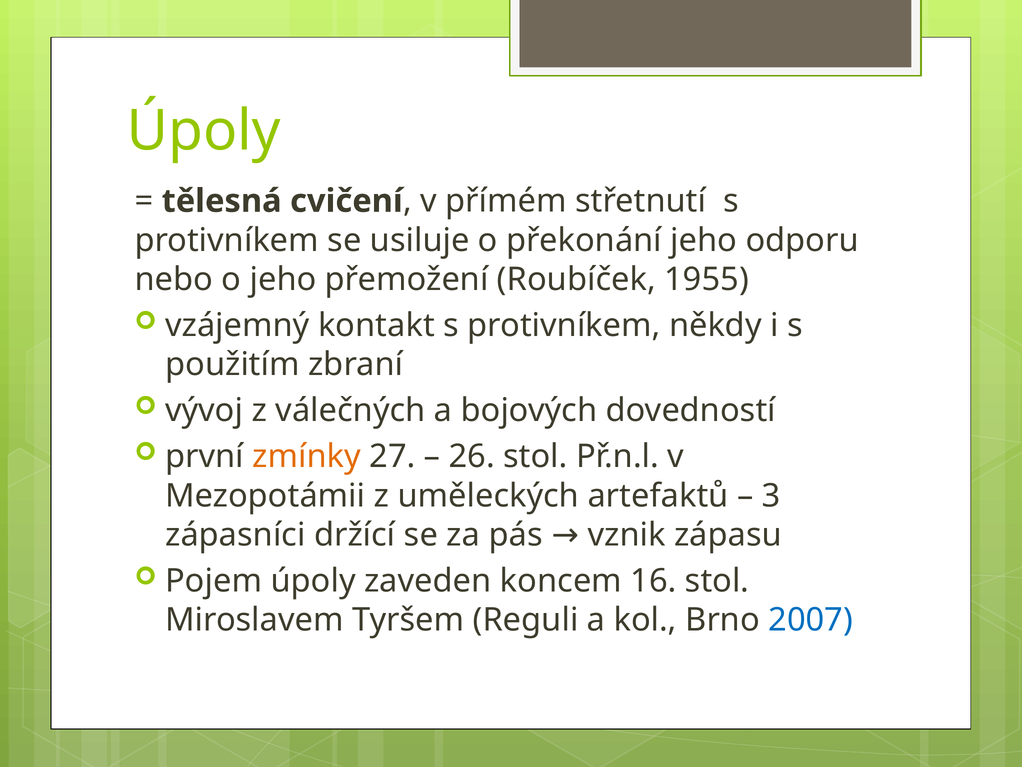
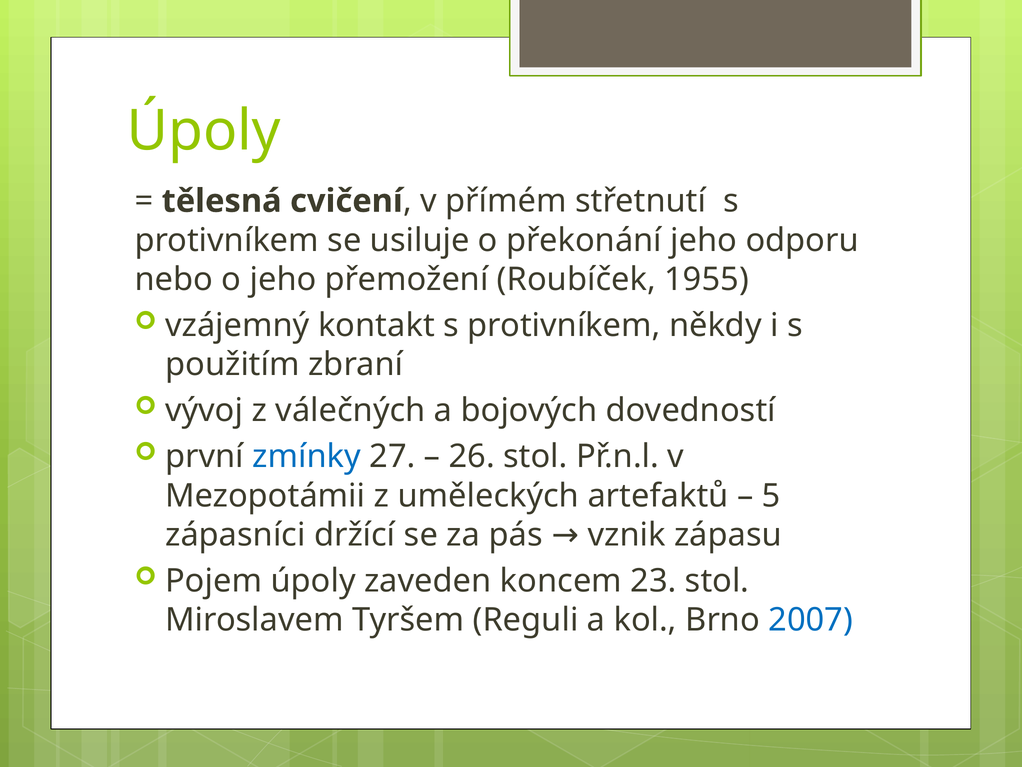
zmínky colour: orange -> blue
3: 3 -> 5
16: 16 -> 23
